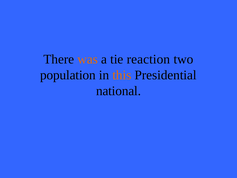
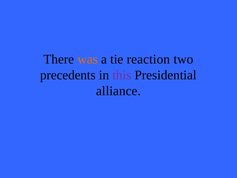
population: population -> precedents
this colour: orange -> purple
national: national -> alliance
